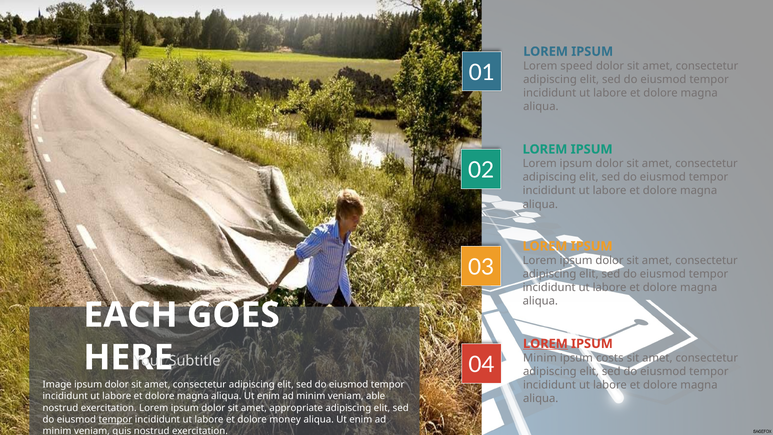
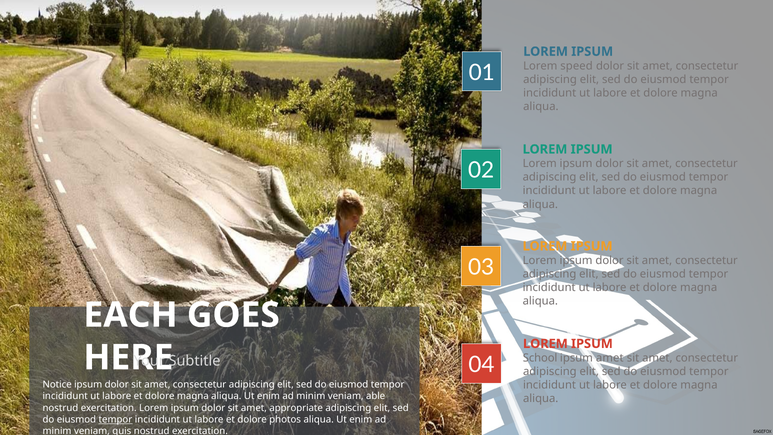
LOREM at (545, 344) underline: present -> none
Minim at (540, 358): Minim -> School
ipsum costs: costs -> amet
Image: Image -> Notice
money: money -> photos
